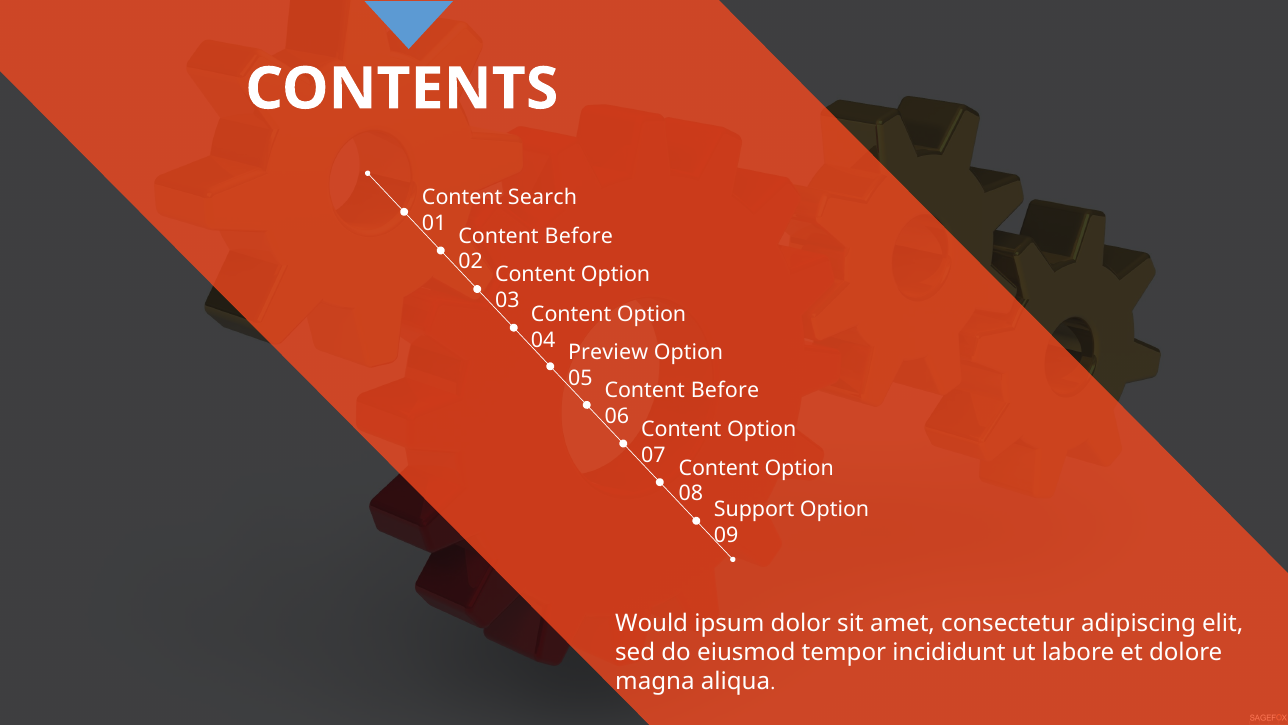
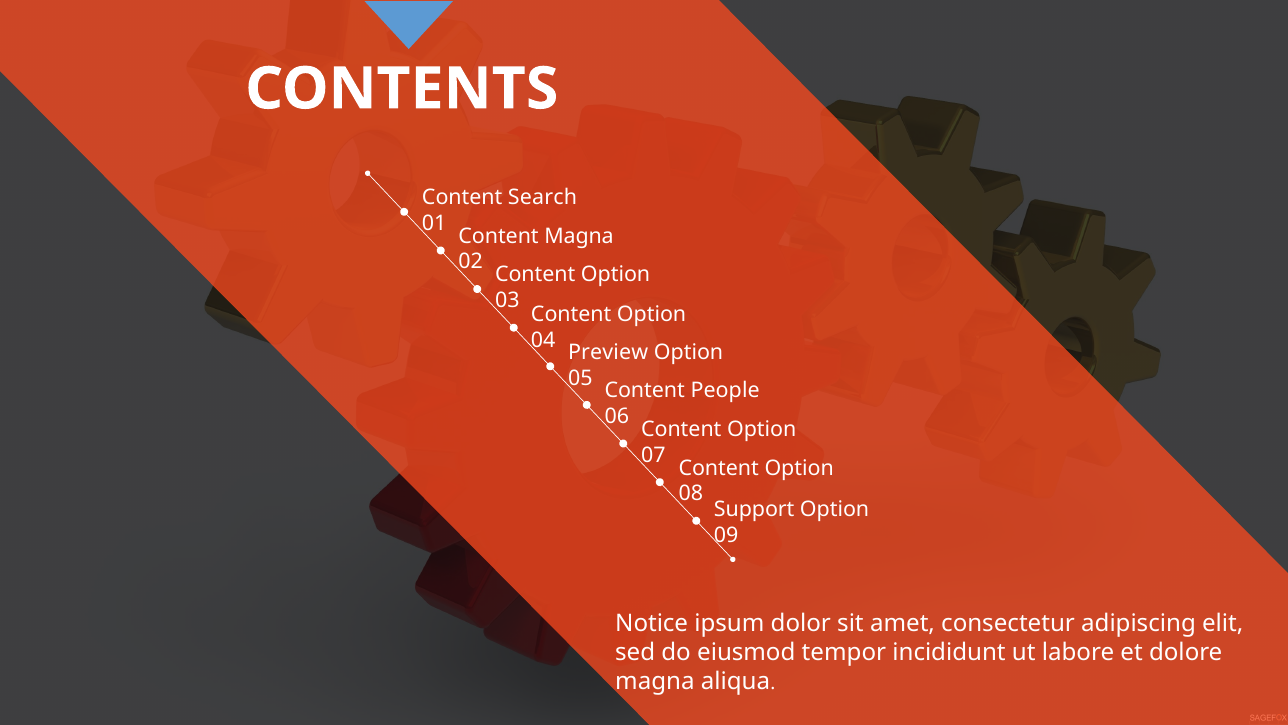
Before at (579, 236): Before -> Magna
Before at (725, 390): Before -> People
Would: Would -> Notice
